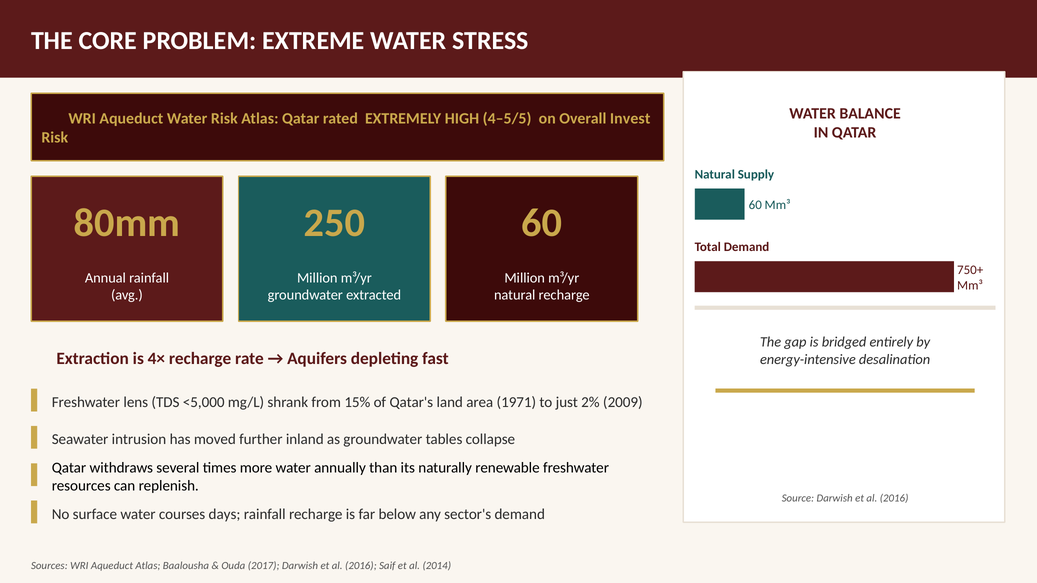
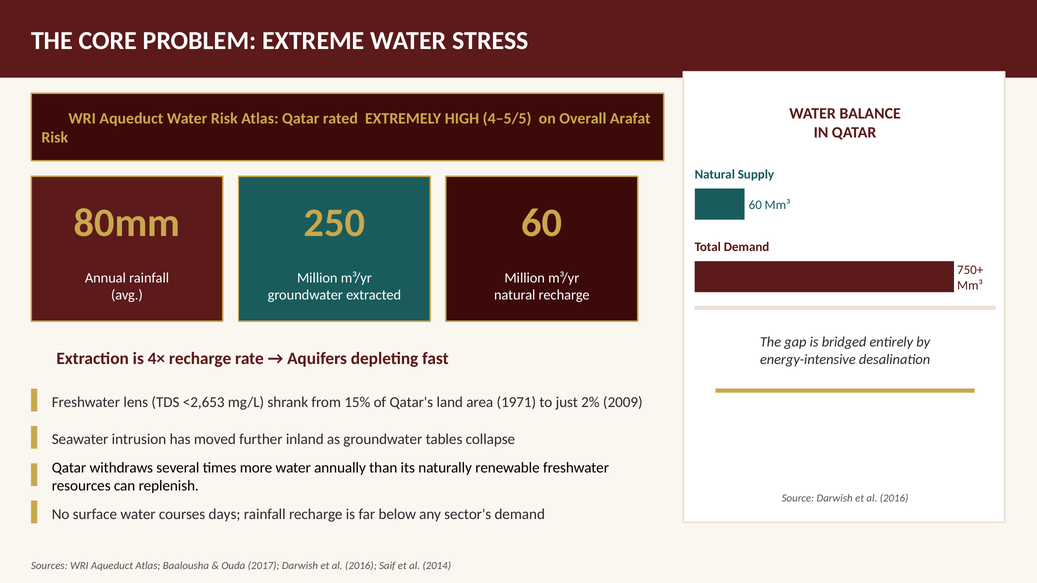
Invest: Invest -> Arafat
<5,000: <5,000 -> <2,653
